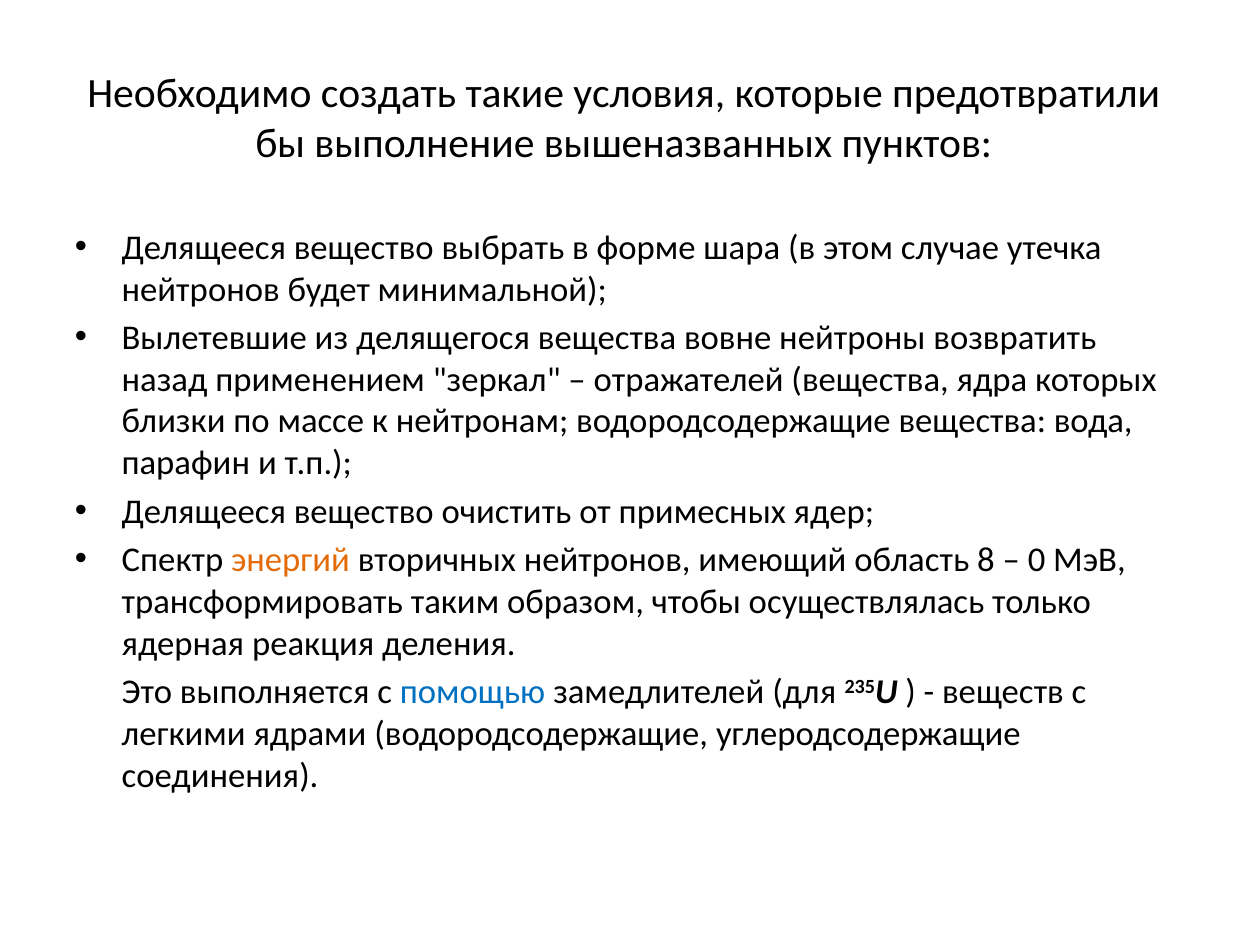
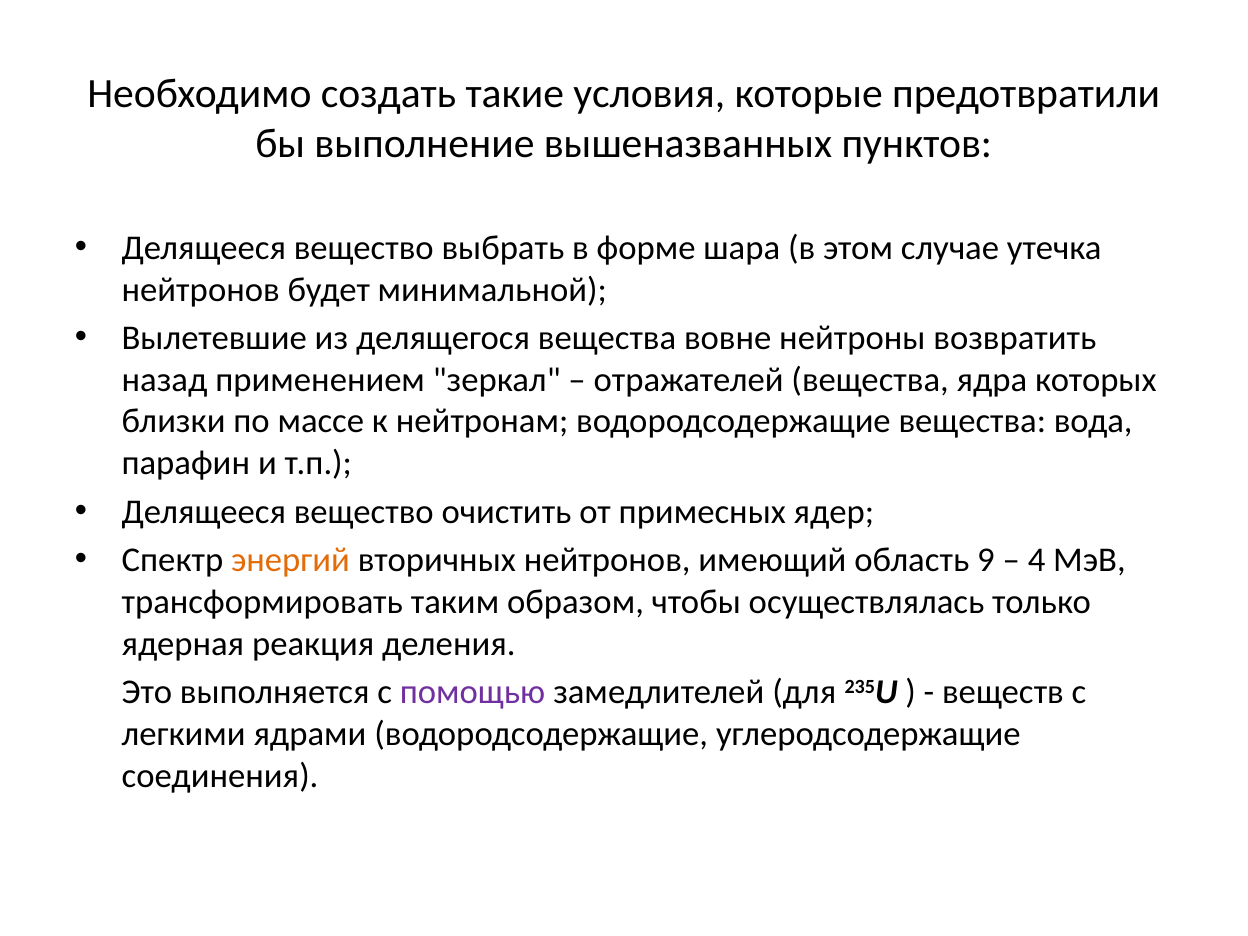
8: 8 -> 9
0: 0 -> 4
помощью colour: blue -> purple
